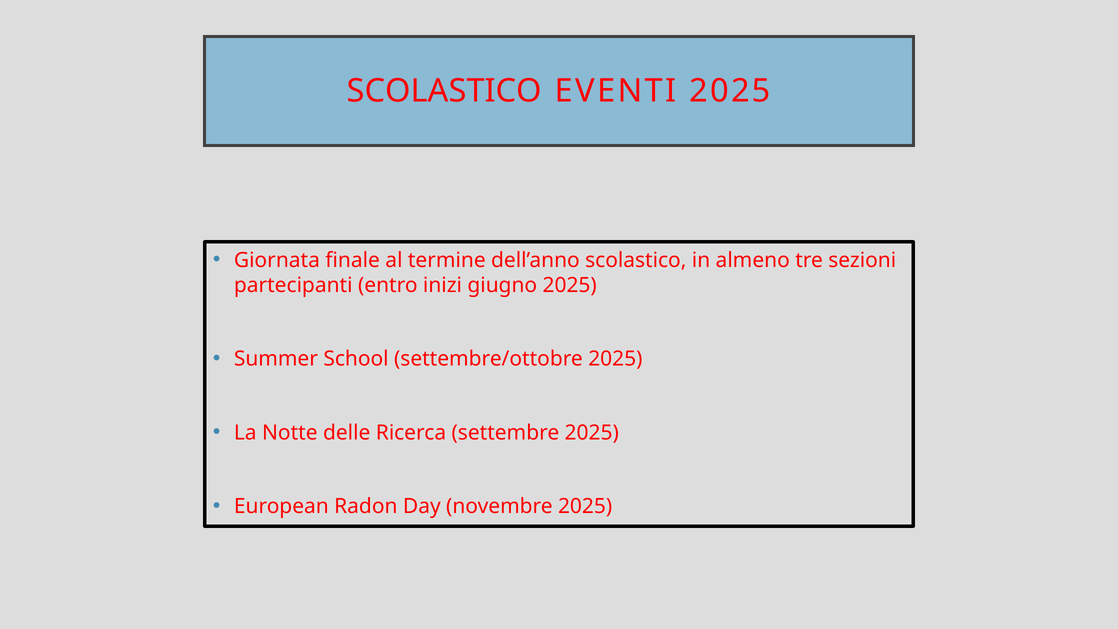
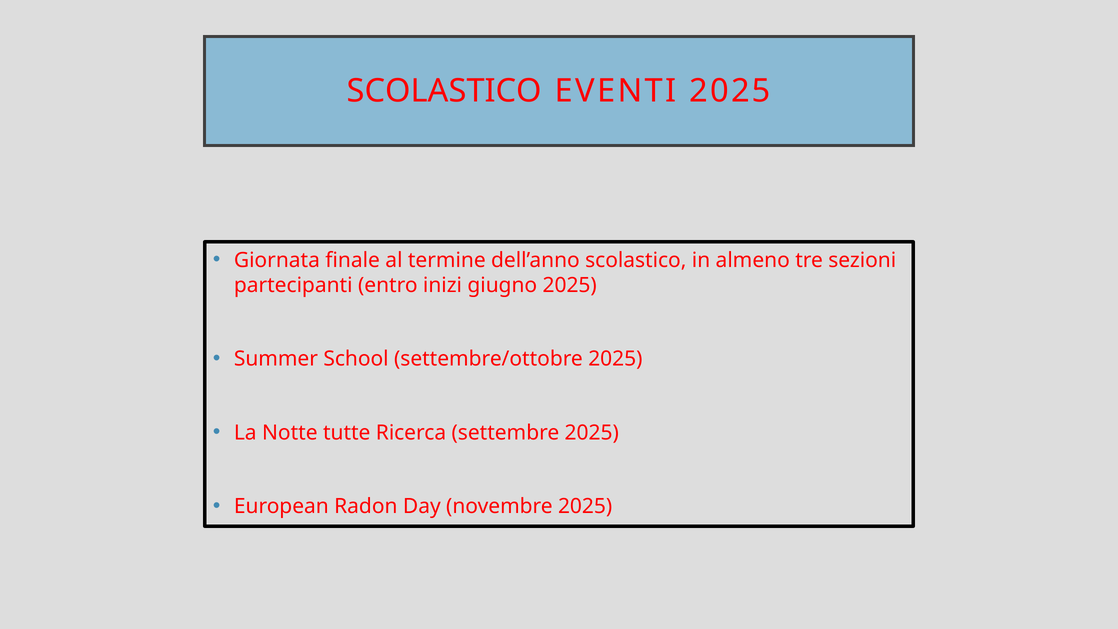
delle: delle -> tutte
